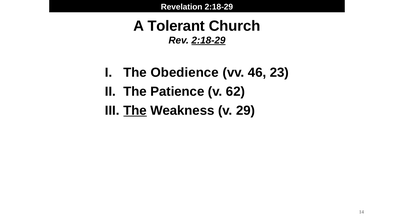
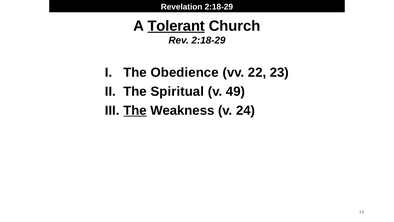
Tolerant underline: none -> present
2:18-29 at (208, 40) underline: present -> none
46: 46 -> 22
Patience: Patience -> Spiritual
62: 62 -> 49
29: 29 -> 24
